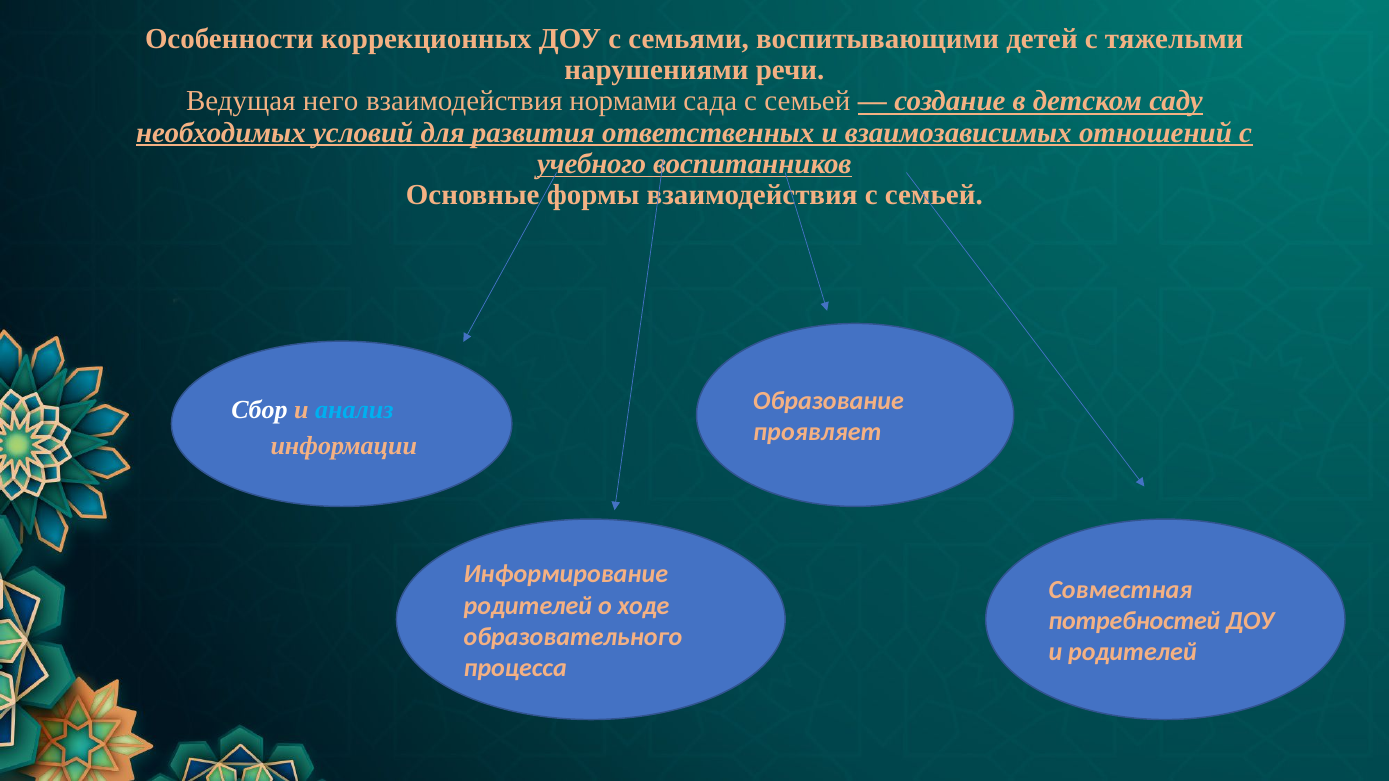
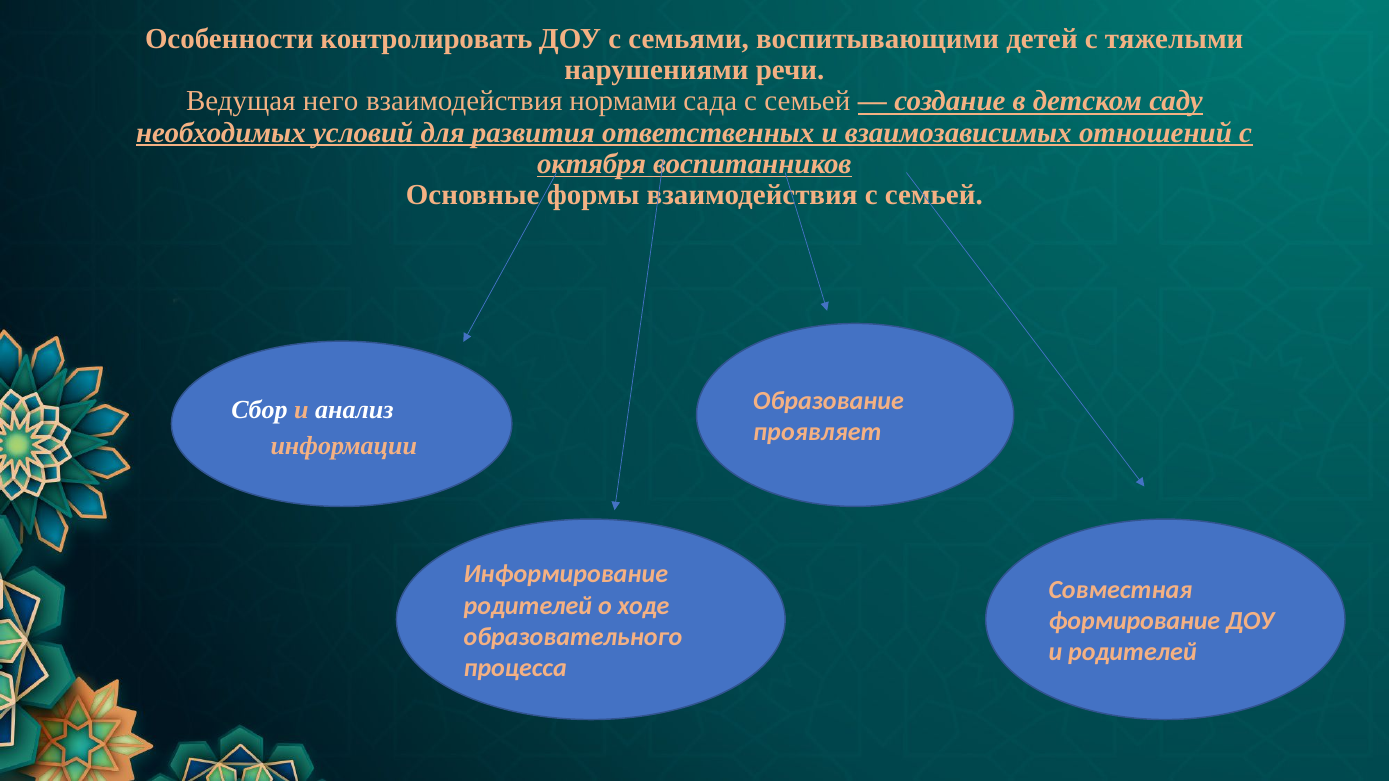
коррекционных: коррекционных -> контролировать
учебного: учебного -> октября
анализ colour: light blue -> white
потребностей: потребностей -> формирование
